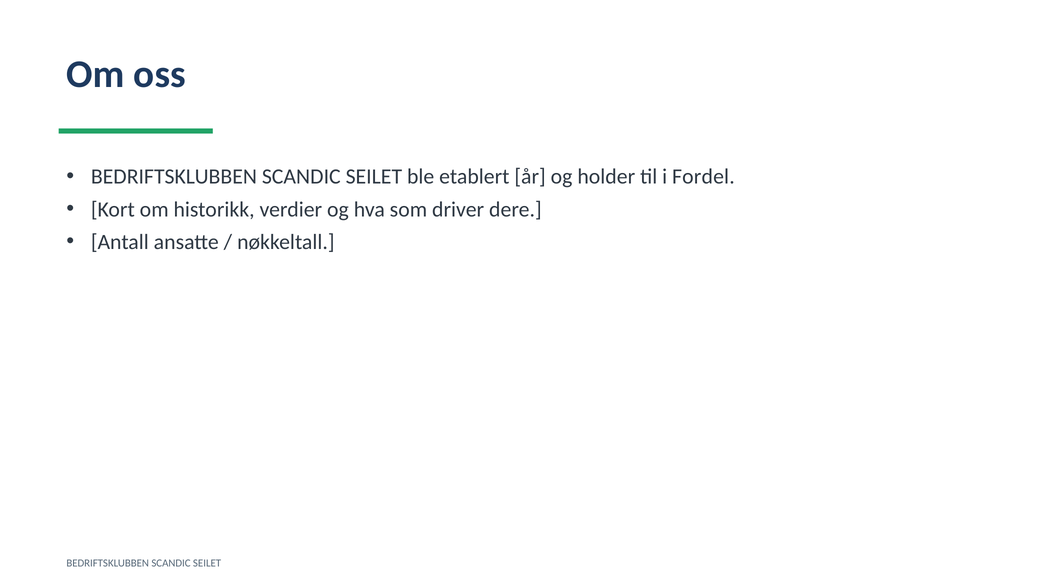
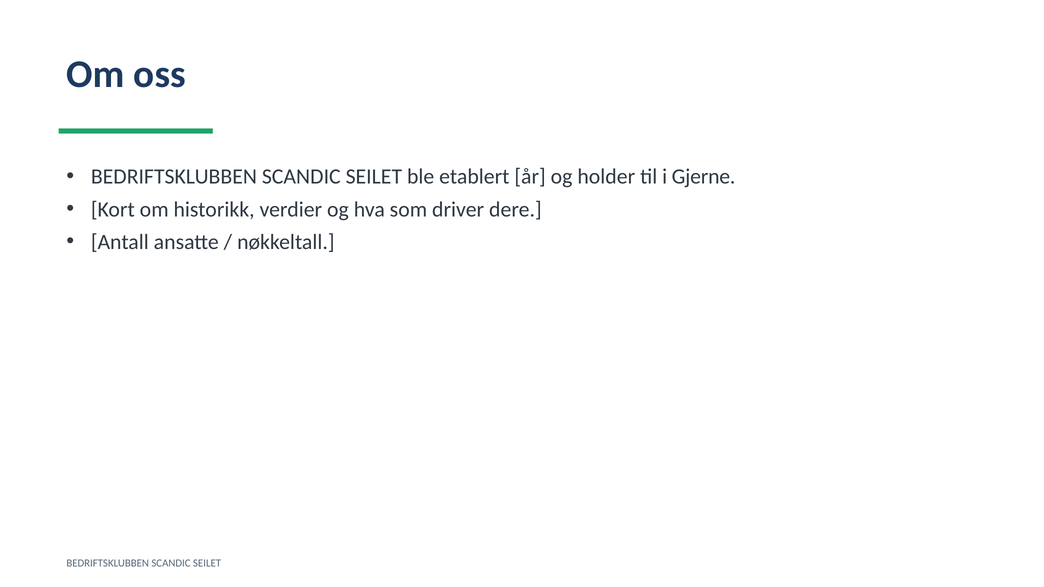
Fordel: Fordel -> Gjerne
